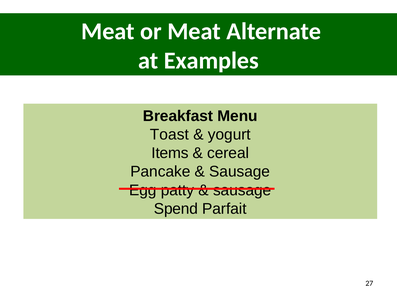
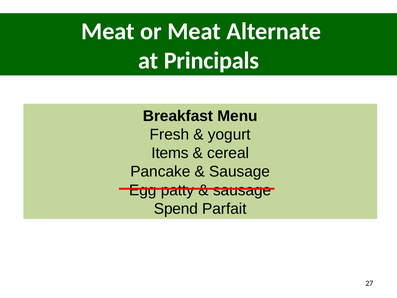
Examples: Examples -> Principals
Toast: Toast -> Fresh
